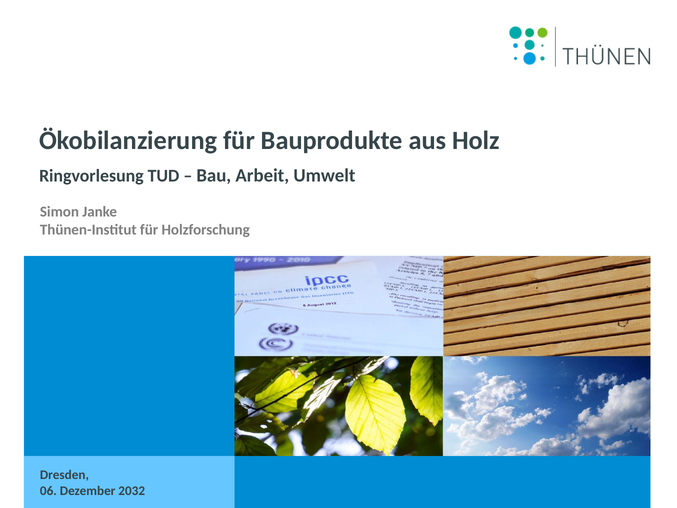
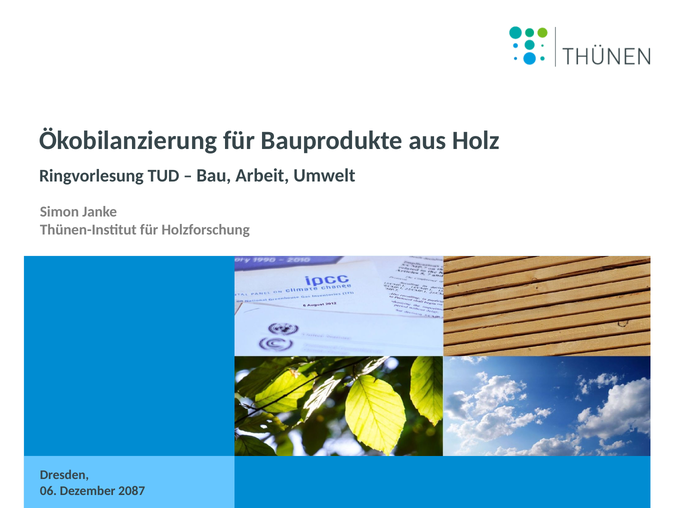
2032: 2032 -> 2087
